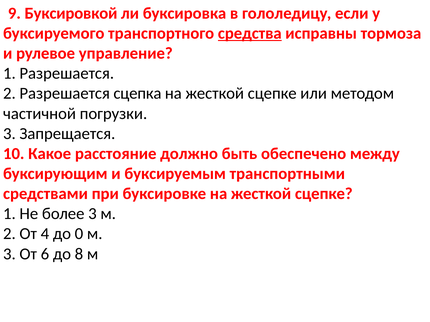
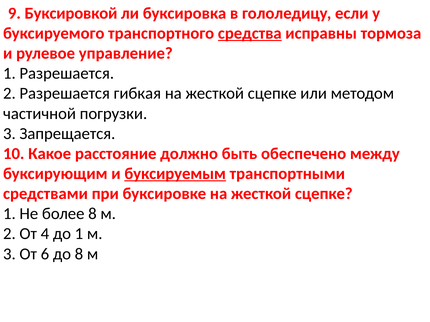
сцепка: сцепка -> гибкая
буксируемым underline: none -> present
более 3: 3 -> 8
до 0: 0 -> 1
